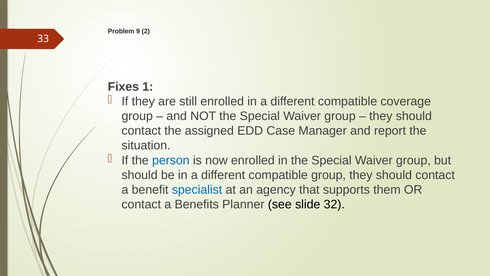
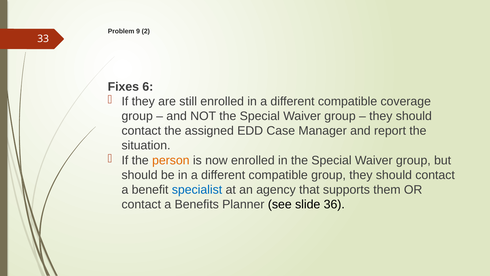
1: 1 -> 6
person colour: blue -> orange
32: 32 -> 36
